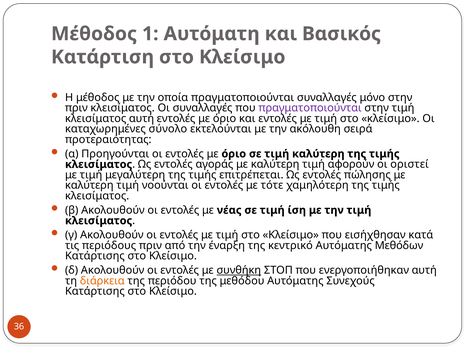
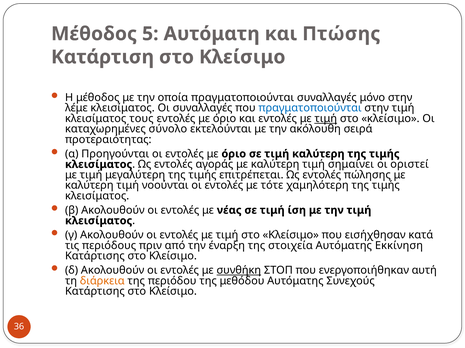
1: 1 -> 5
Βασικός: Βασικός -> Πτώσης
πριν at (76, 108): πριν -> λέμε
πραγματοποιούνται at (310, 108) colour: purple -> blue
κλεισίματος αυτή: αυτή -> τους
τιμή at (326, 119) underline: none -> present
αφορούν: αφορούν -> σημαίνει
κεντρικό: κεντρικό -> στοιχεία
Μεθόδων: Μεθόδων -> Εκκίνηση
